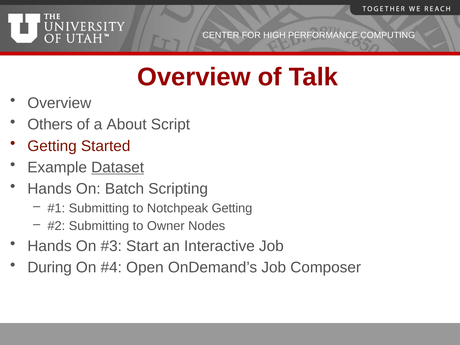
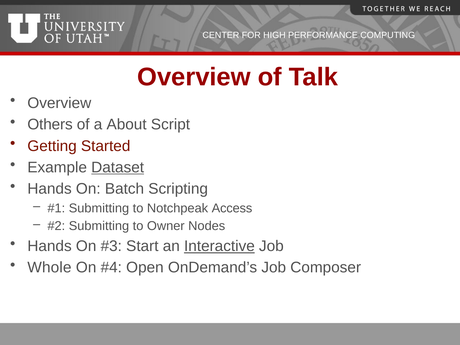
Notchpeak Getting: Getting -> Access
Interactive underline: none -> present
During: During -> Whole
